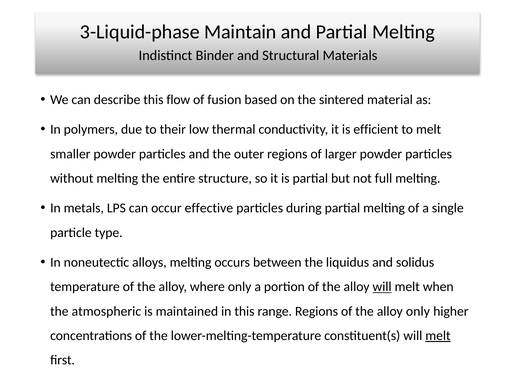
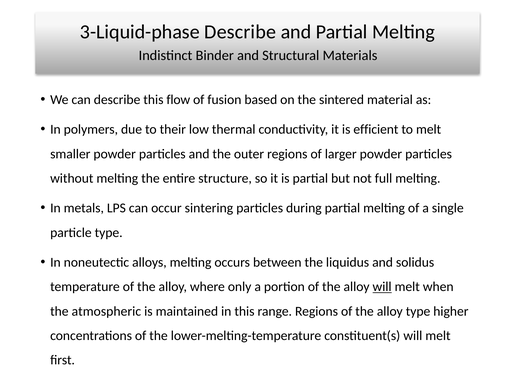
3-Liquid-phase Maintain: Maintain -> Describe
effective: effective -> sintering
alloy only: only -> type
melt at (438, 336) underline: present -> none
